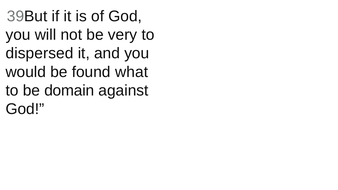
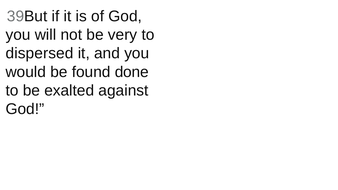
what: what -> done
domain: domain -> exalted
